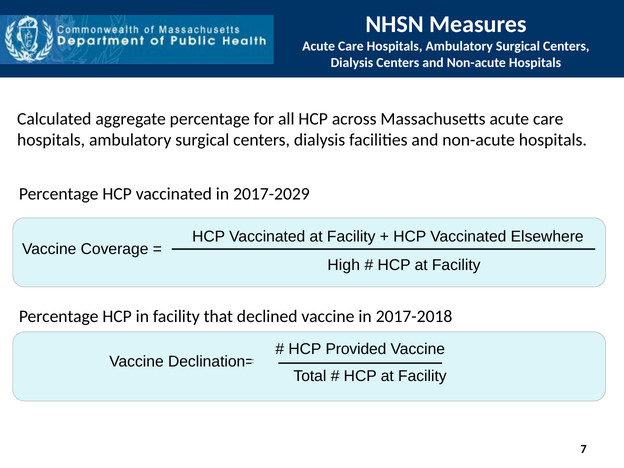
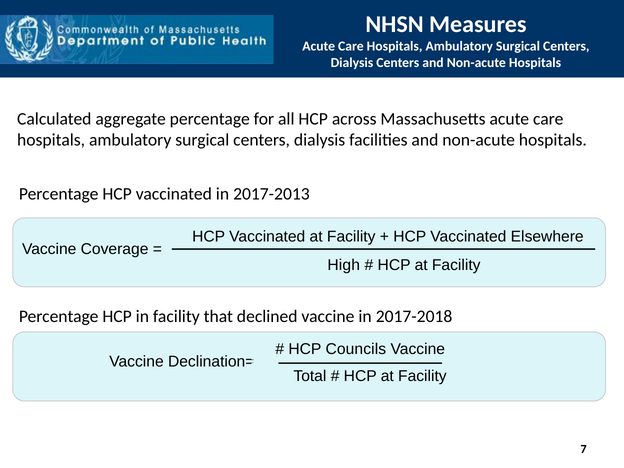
2017-2029: 2017-2029 -> 2017-2013
Provided: Provided -> Councils
